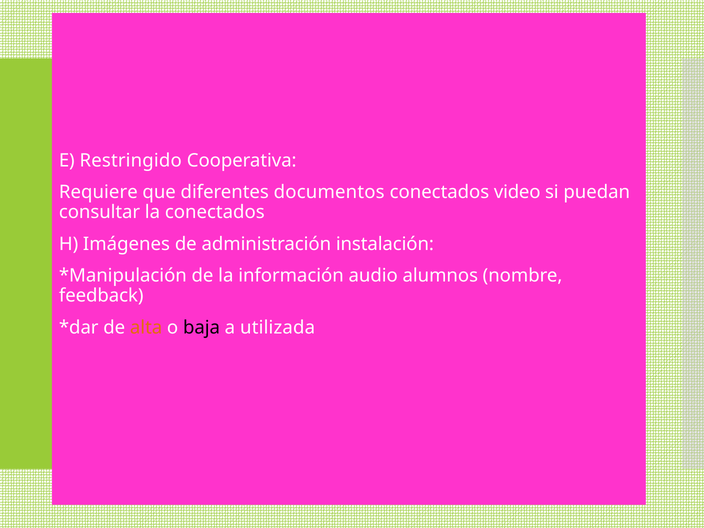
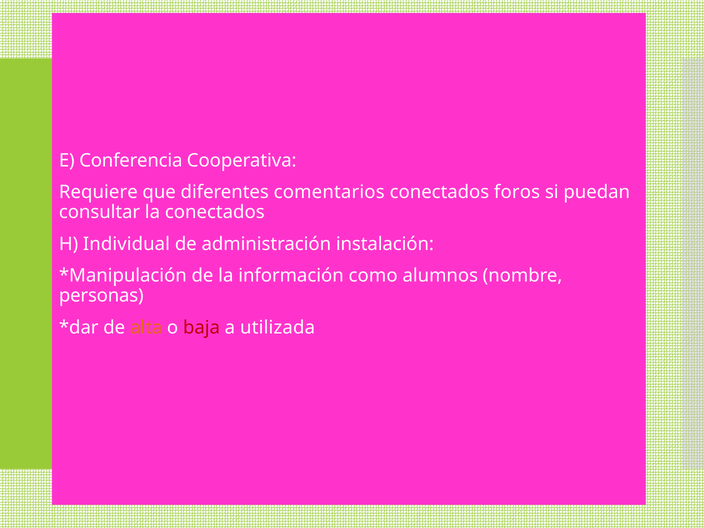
Restringido: Restringido -> Conferencia
documentos: documentos -> comentarios
video: video -> foros
Imágenes: Imágenes -> Individual
audio: audio -> como
feedback: feedback -> personas
baja colour: black -> red
